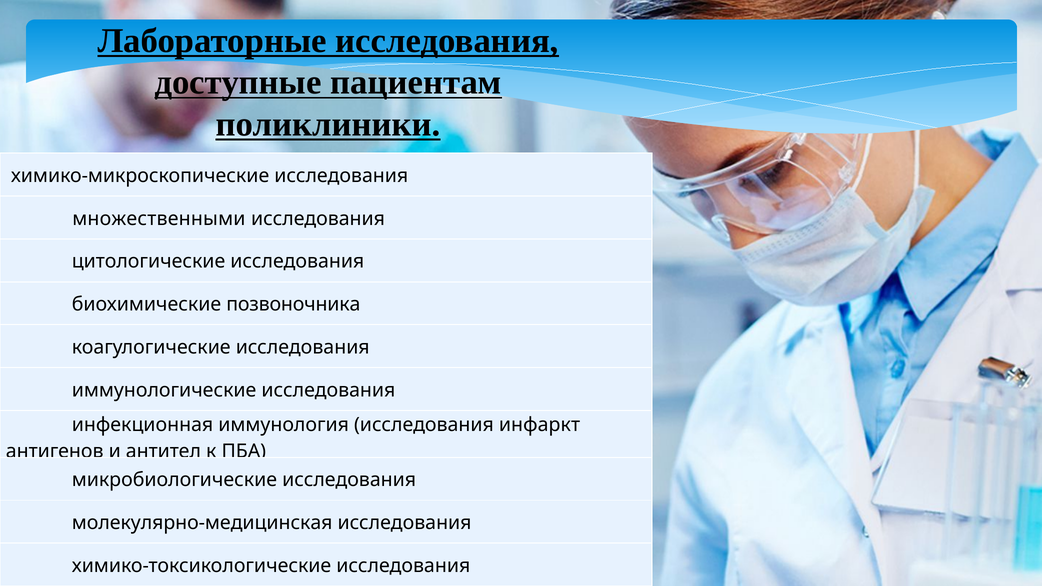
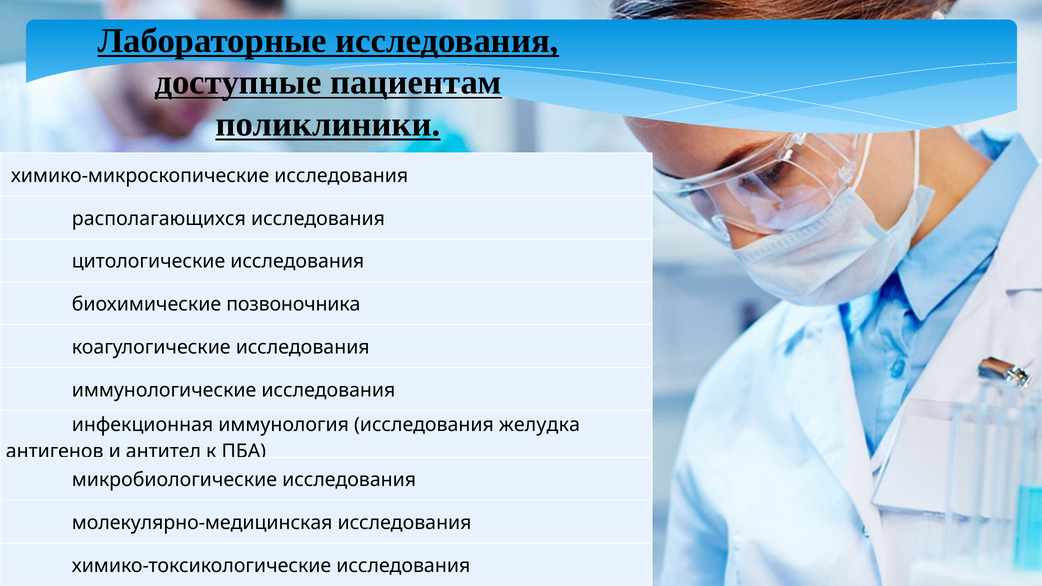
множественными: множественными -> располагающихся
инфаркт: инфаркт -> желудка
